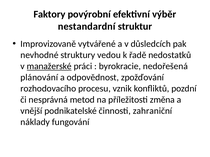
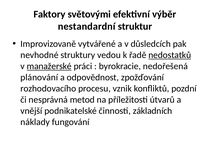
povýrobní: povýrobní -> světovými
nedostatků underline: none -> present
změna: změna -> útvarů
zahraniční: zahraniční -> základních
